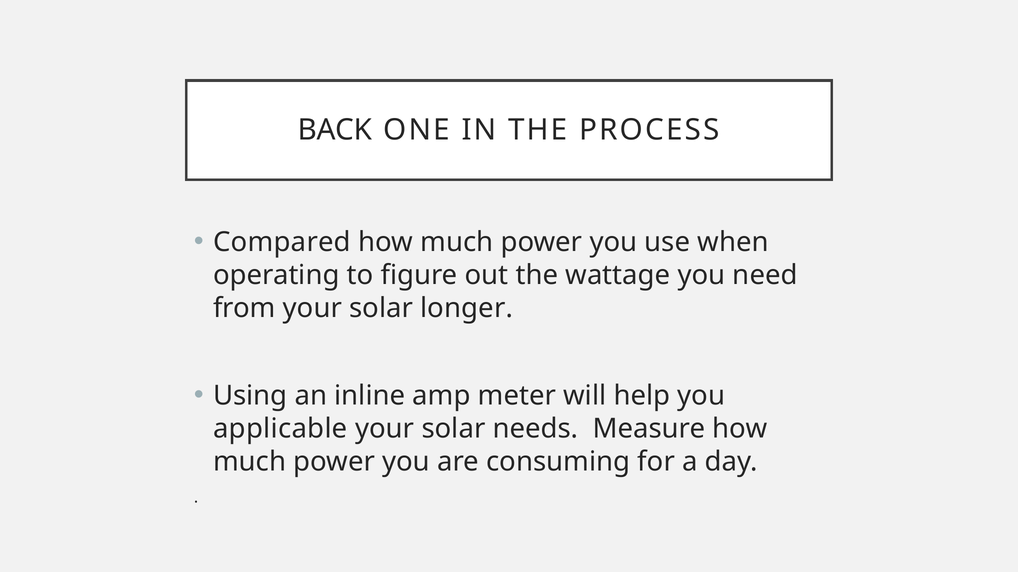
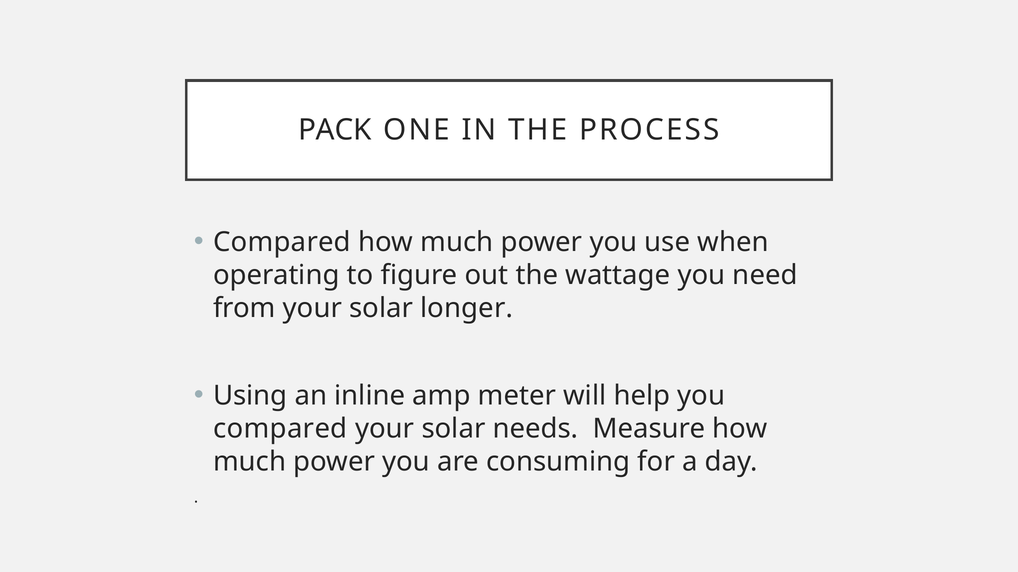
BACK: BACK -> PACK
applicable at (280, 429): applicable -> compared
